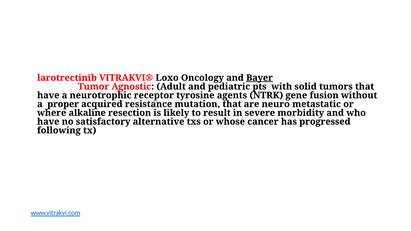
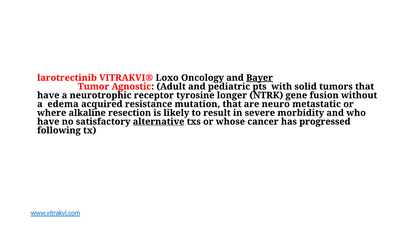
agents: agents -> longer
proper: proper -> edema
alternative underline: none -> present
